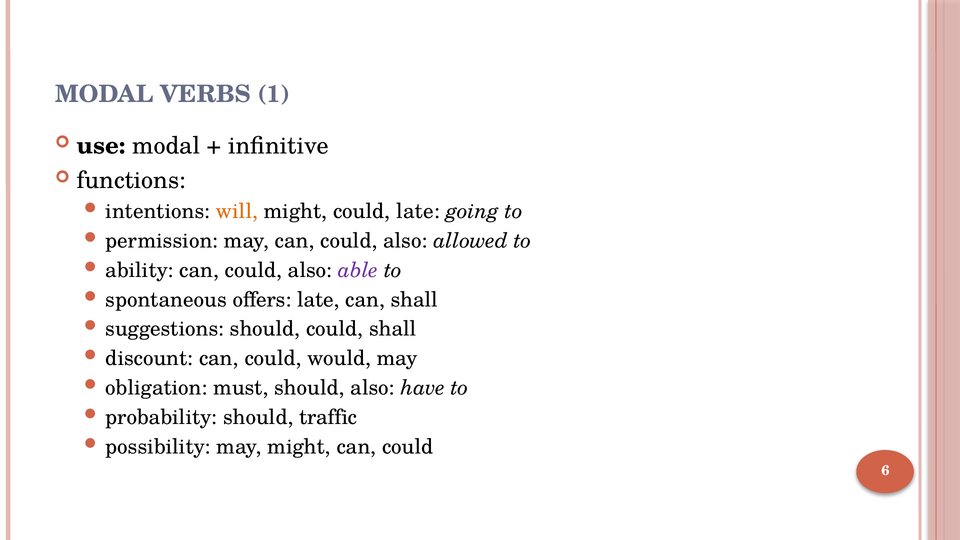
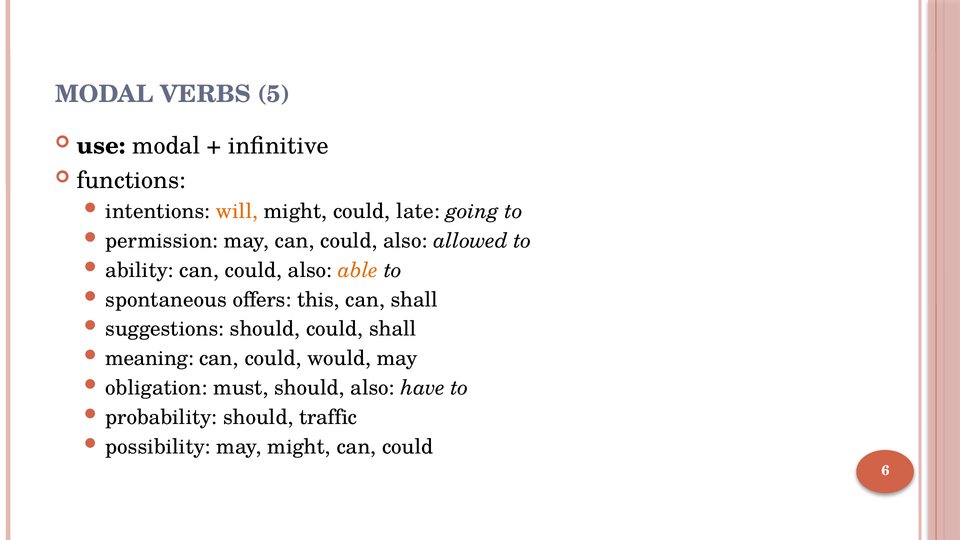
1: 1 -> 5
able colour: purple -> orange
offers late: late -> this
discount: discount -> meaning
